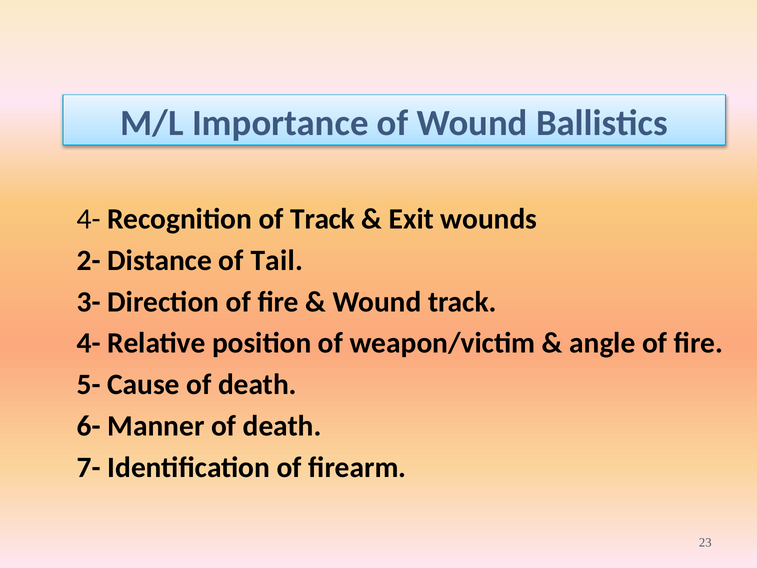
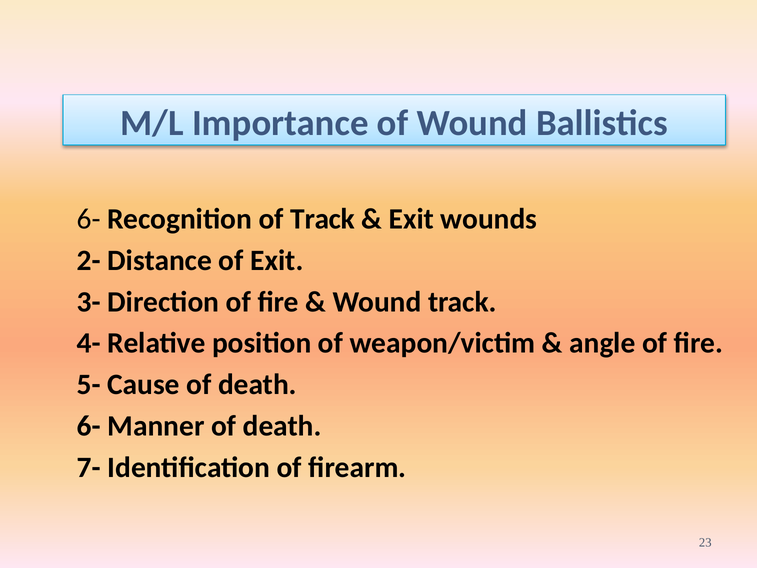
4- at (89, 219): 4- -> 6-
of Tail: Tail -> Exit
